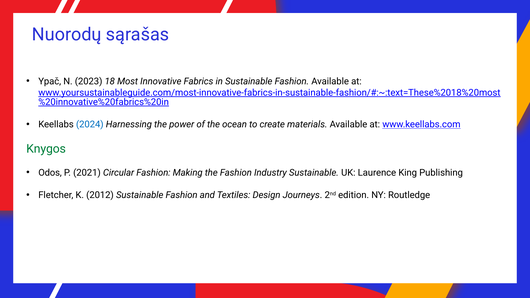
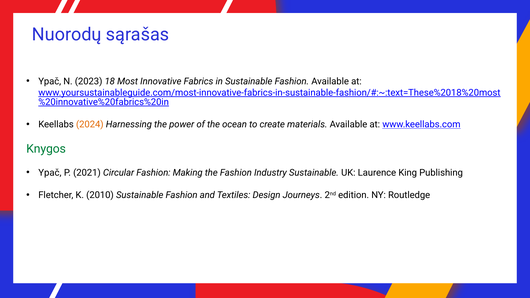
2024 colour: blue -> orange
Odos at (50, 173): Odos -> Ypač
2012: 2012 -> 2010
